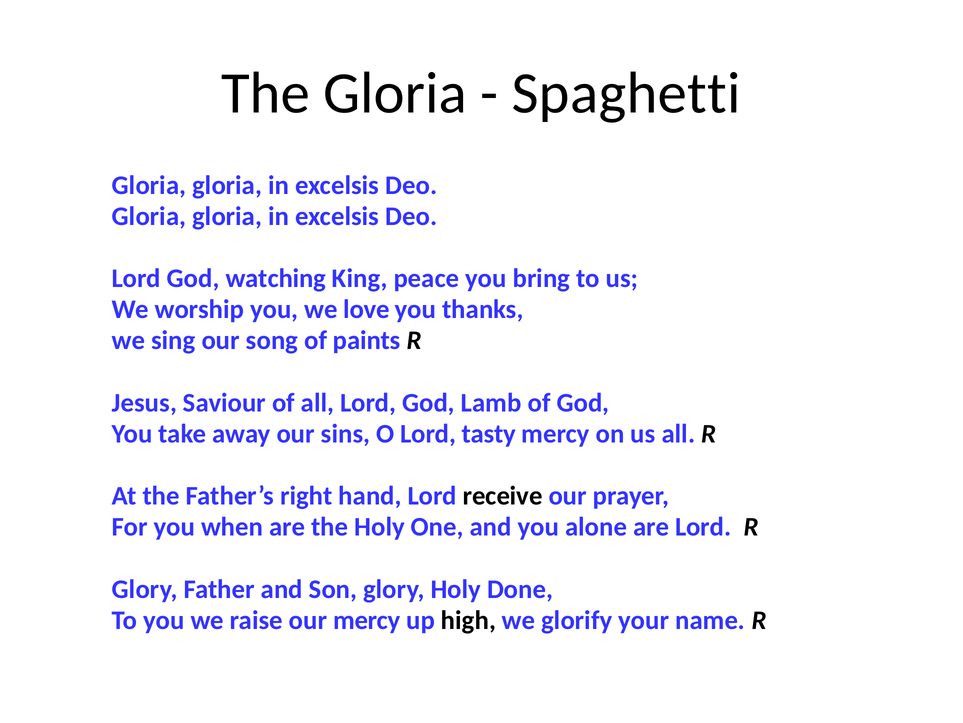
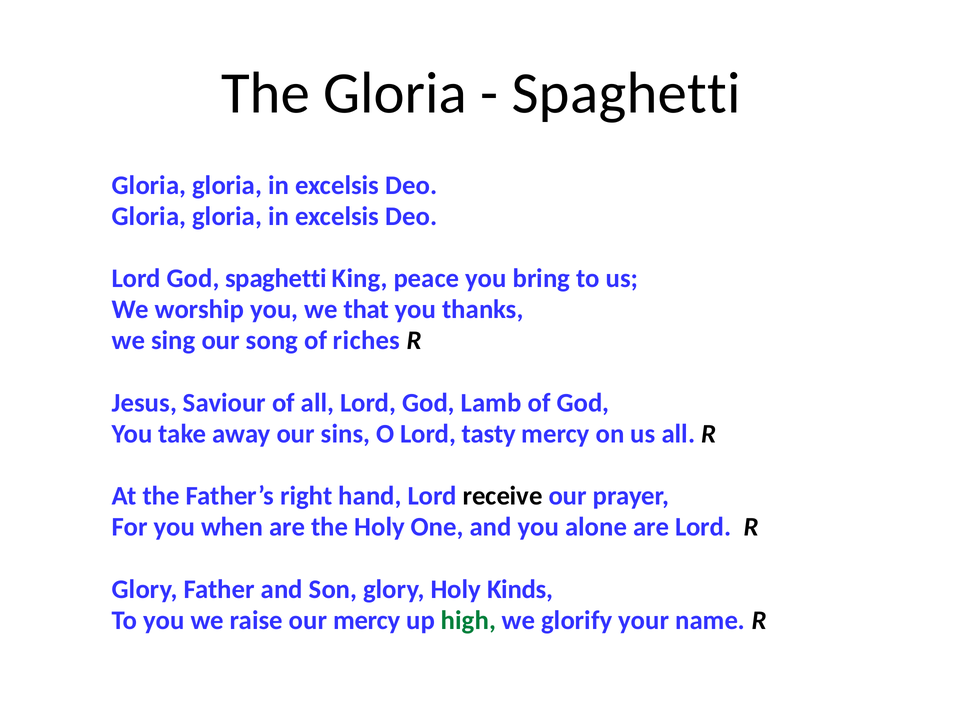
God watching: watching -> spaghetti
love: love -> that
paints: paints -> riches
Done: Done -> Kinds
high colour: black -> green
